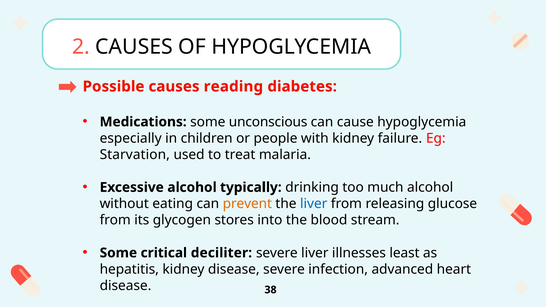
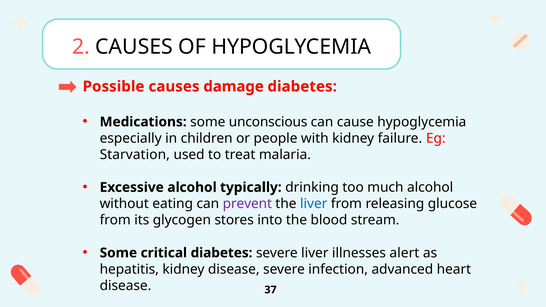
reading: reading -> damage
prevent colour: orange -> purple
critical deciliter: deciliter -> diabetes
least: least -> alert
38: 38 -> 37
